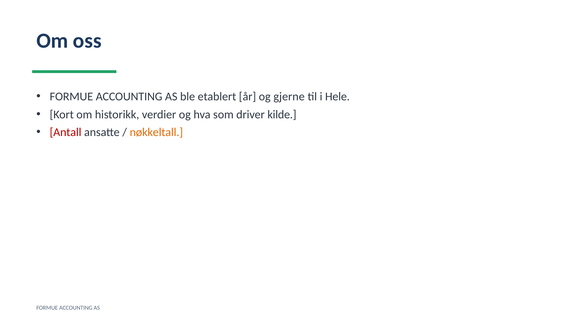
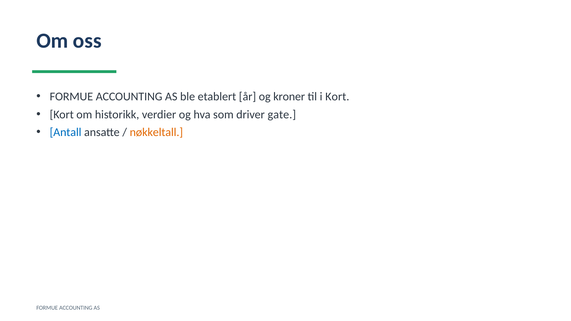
gjerne: gjerne -> kroner
i Hele: Hele -> Kort
kilde: kilde -> gate
Antall colour: red -> blue
